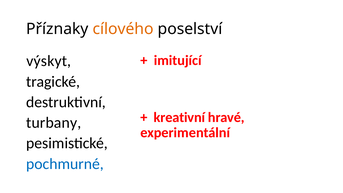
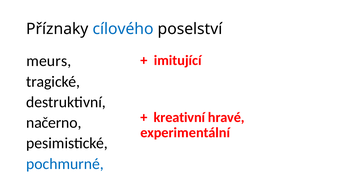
cílového colour: orange -> blue
výskyt: výskyt -> meurs
turbany: turbany -> načerno
